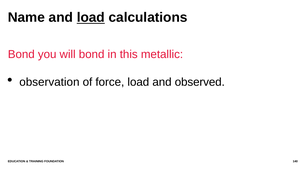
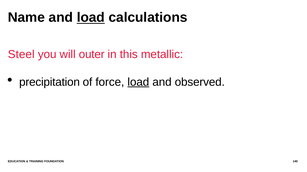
Bond at (21, 55): Bond -> Steel
will bond: bond -> outer
observation: observation -> precipitation
load at (138, 82) underline: none -> present
